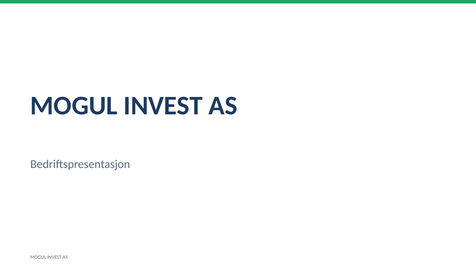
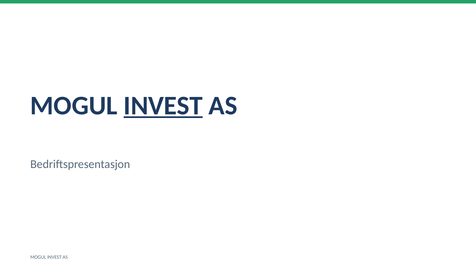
INVEST at (163, 106) underline: none -> present
